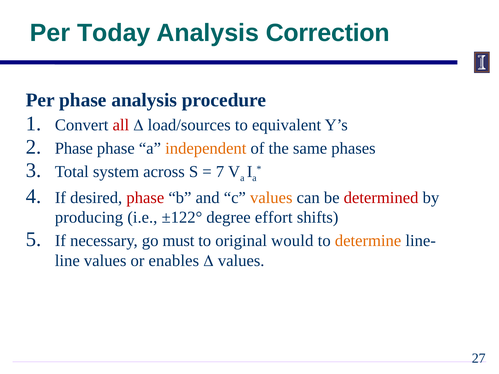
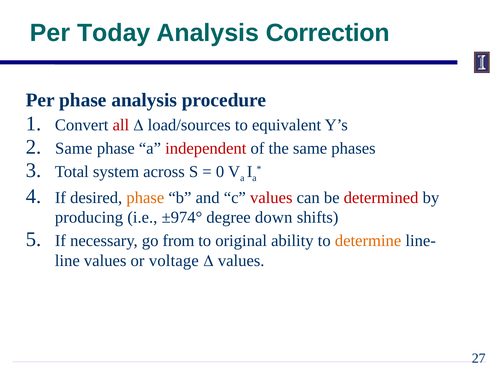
Phase at (74, 148): Phase -> Same
independent colour: orange -> red
7: 7 -> 0
phase at (145, 198) colour: red -> orange
values at (271, 198) colour: orange -> red
±122°: ±122° -> ±974°
effort: effort -> down
must: must -> from
would: would -> ability
enables: enables -> voltage
